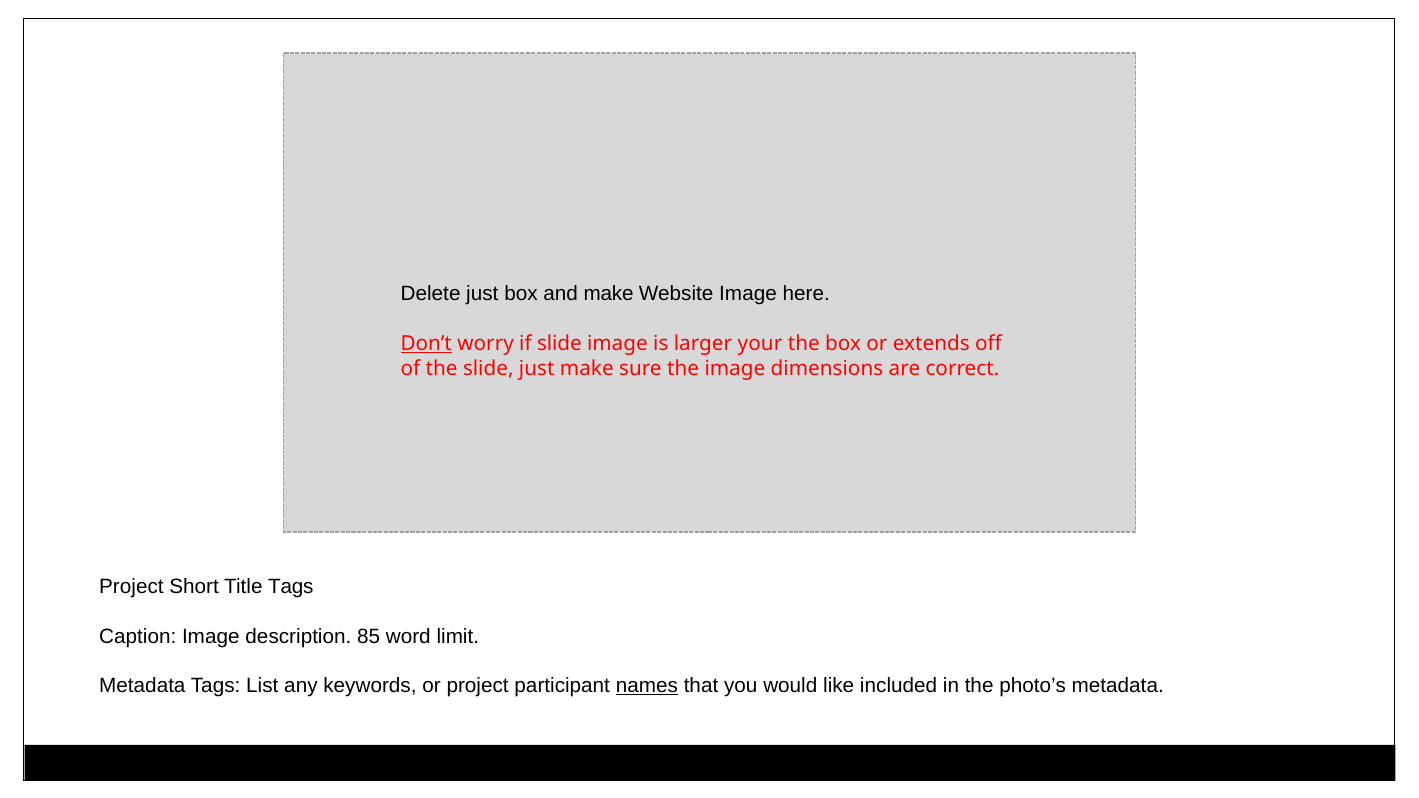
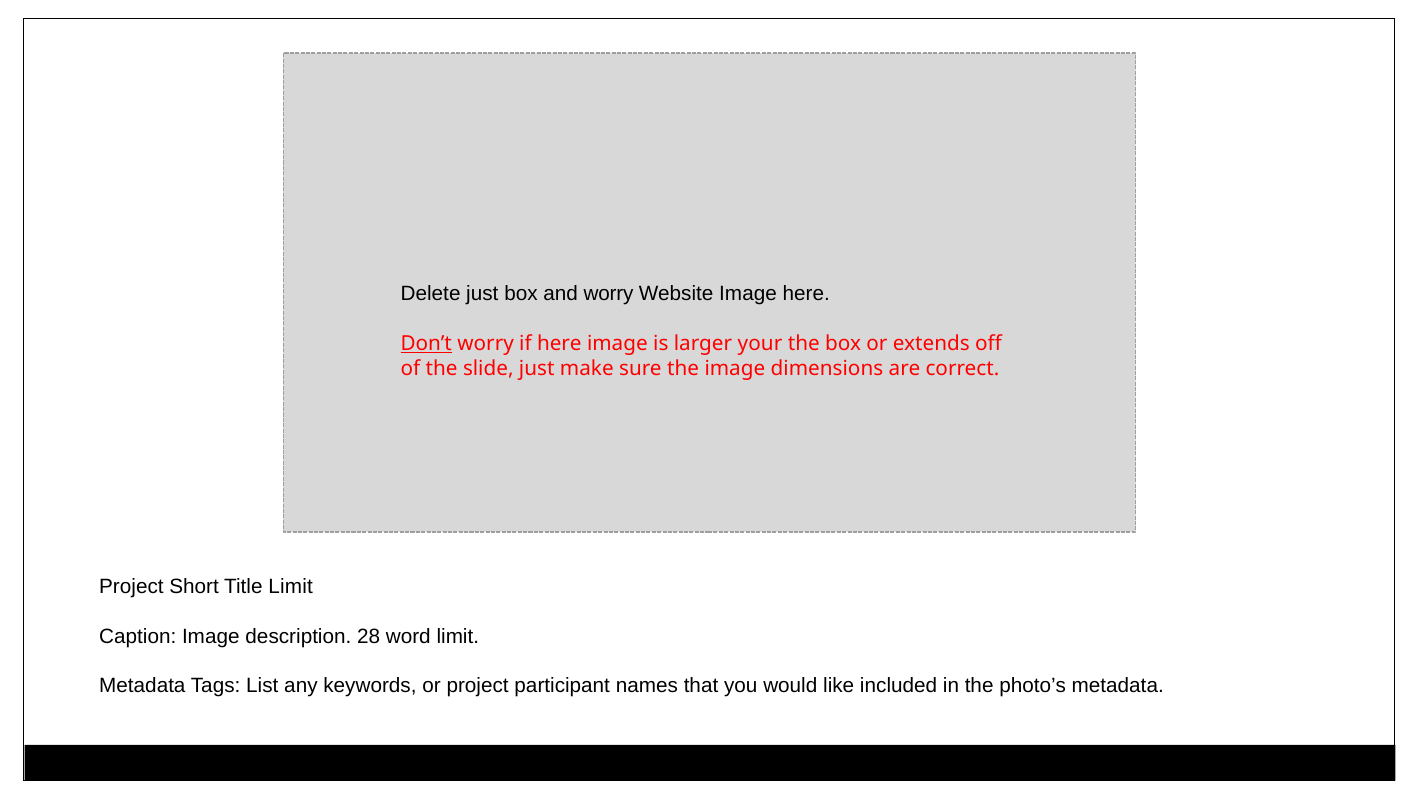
and make: make -> worry
if slide: slide -> here
Title Tags: Tags -> Limit
85: 85 -> 28
names underline: present -> none
